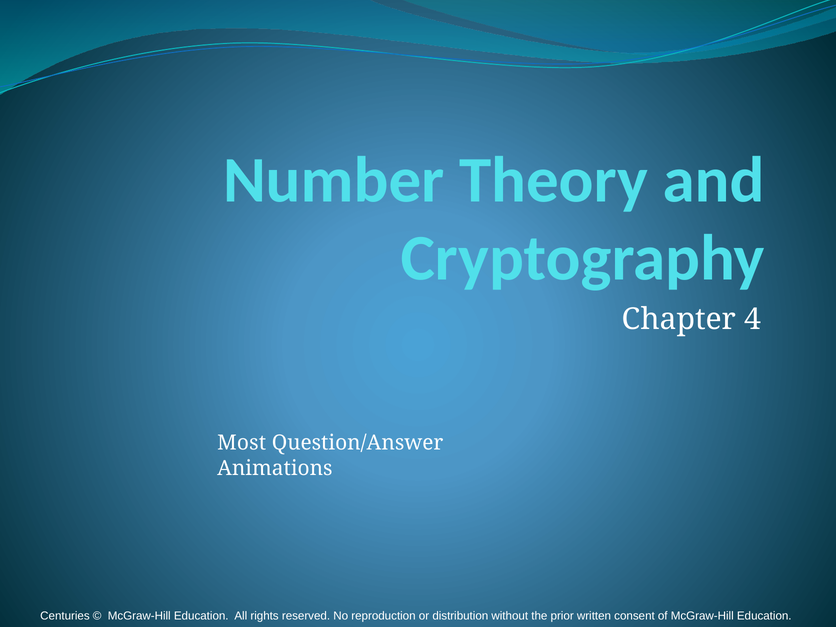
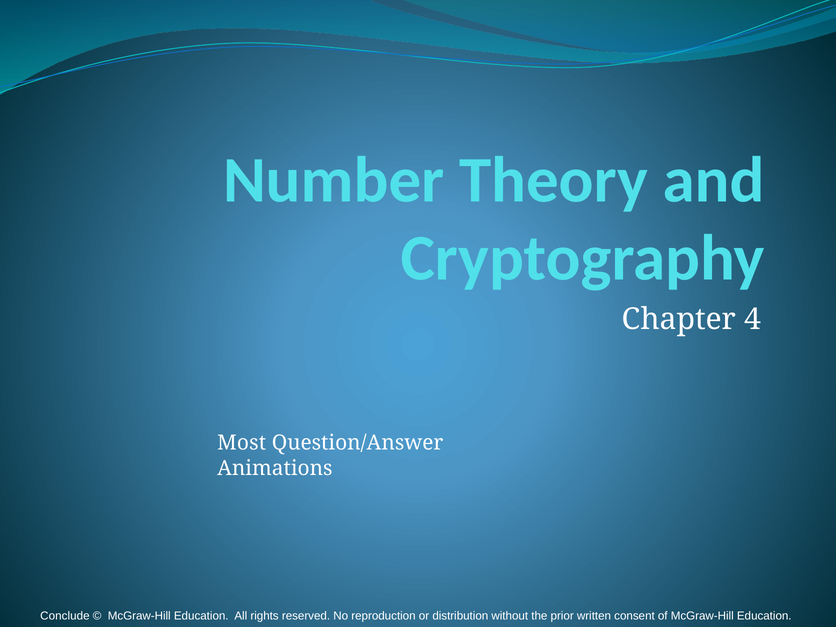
Centuries: Centuries -> Conclude
